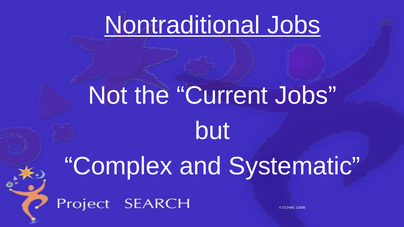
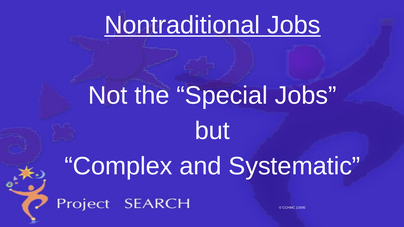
Current: Current -> Special
